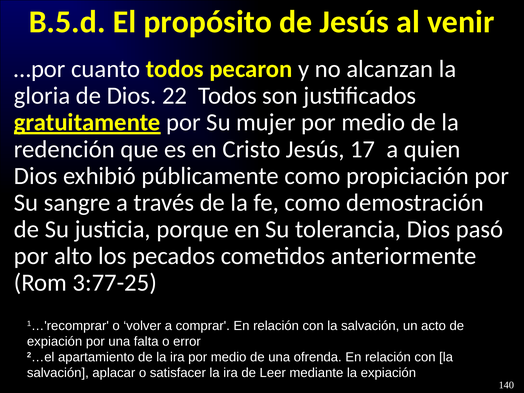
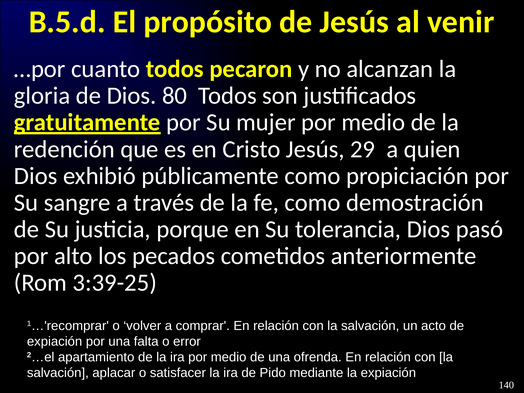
22: 22 -> 80
17: 17 -> 29
3:77-25: 3:77-25 -> 3:39-25
Leer: Leer -> Pido
